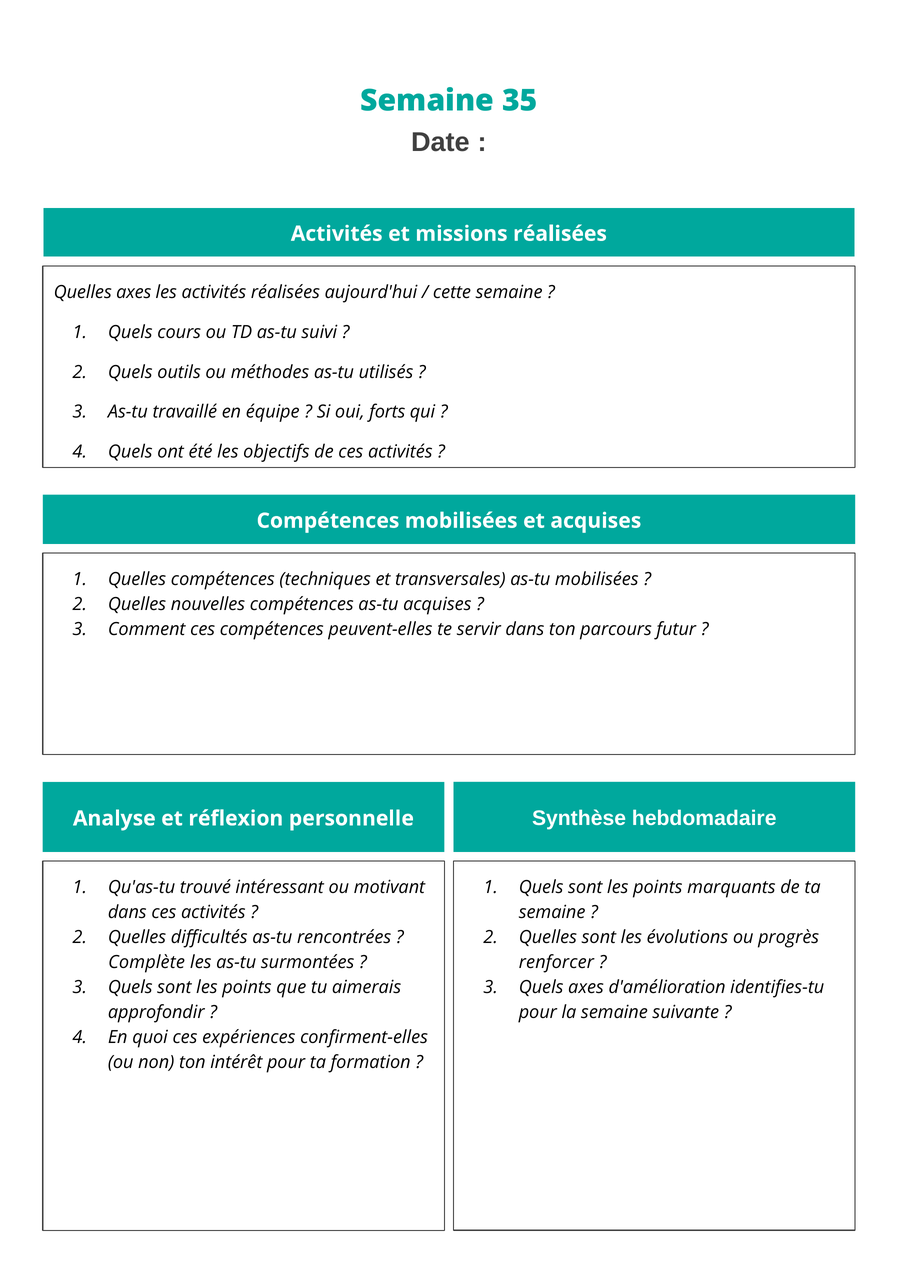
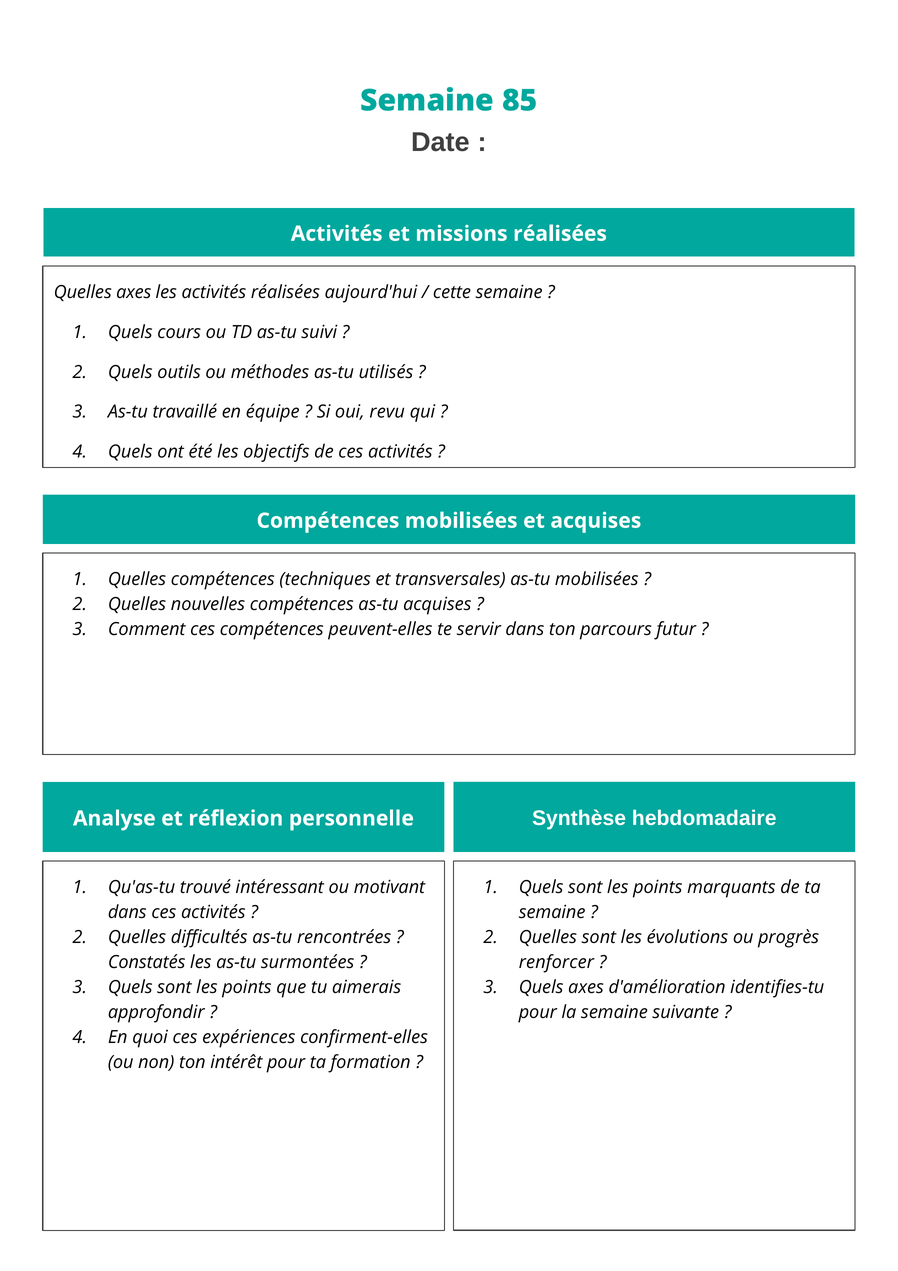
35: 35 -> 85
forts: forts -> revu
Complète: Complète -> Constatés
